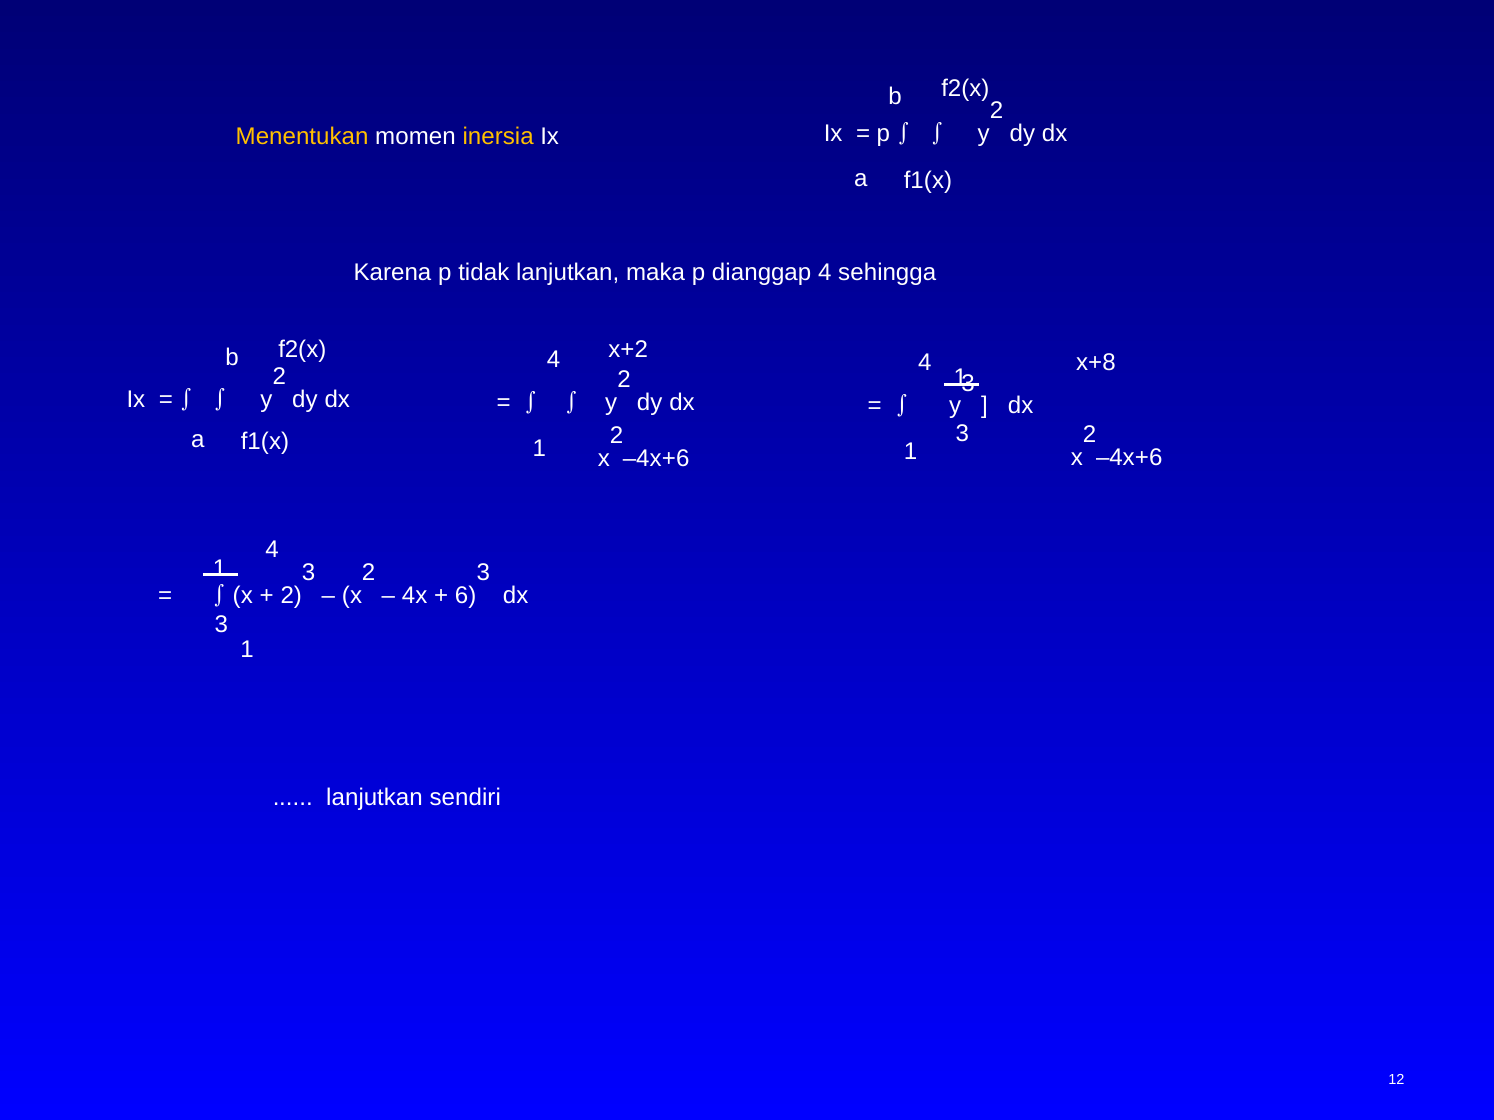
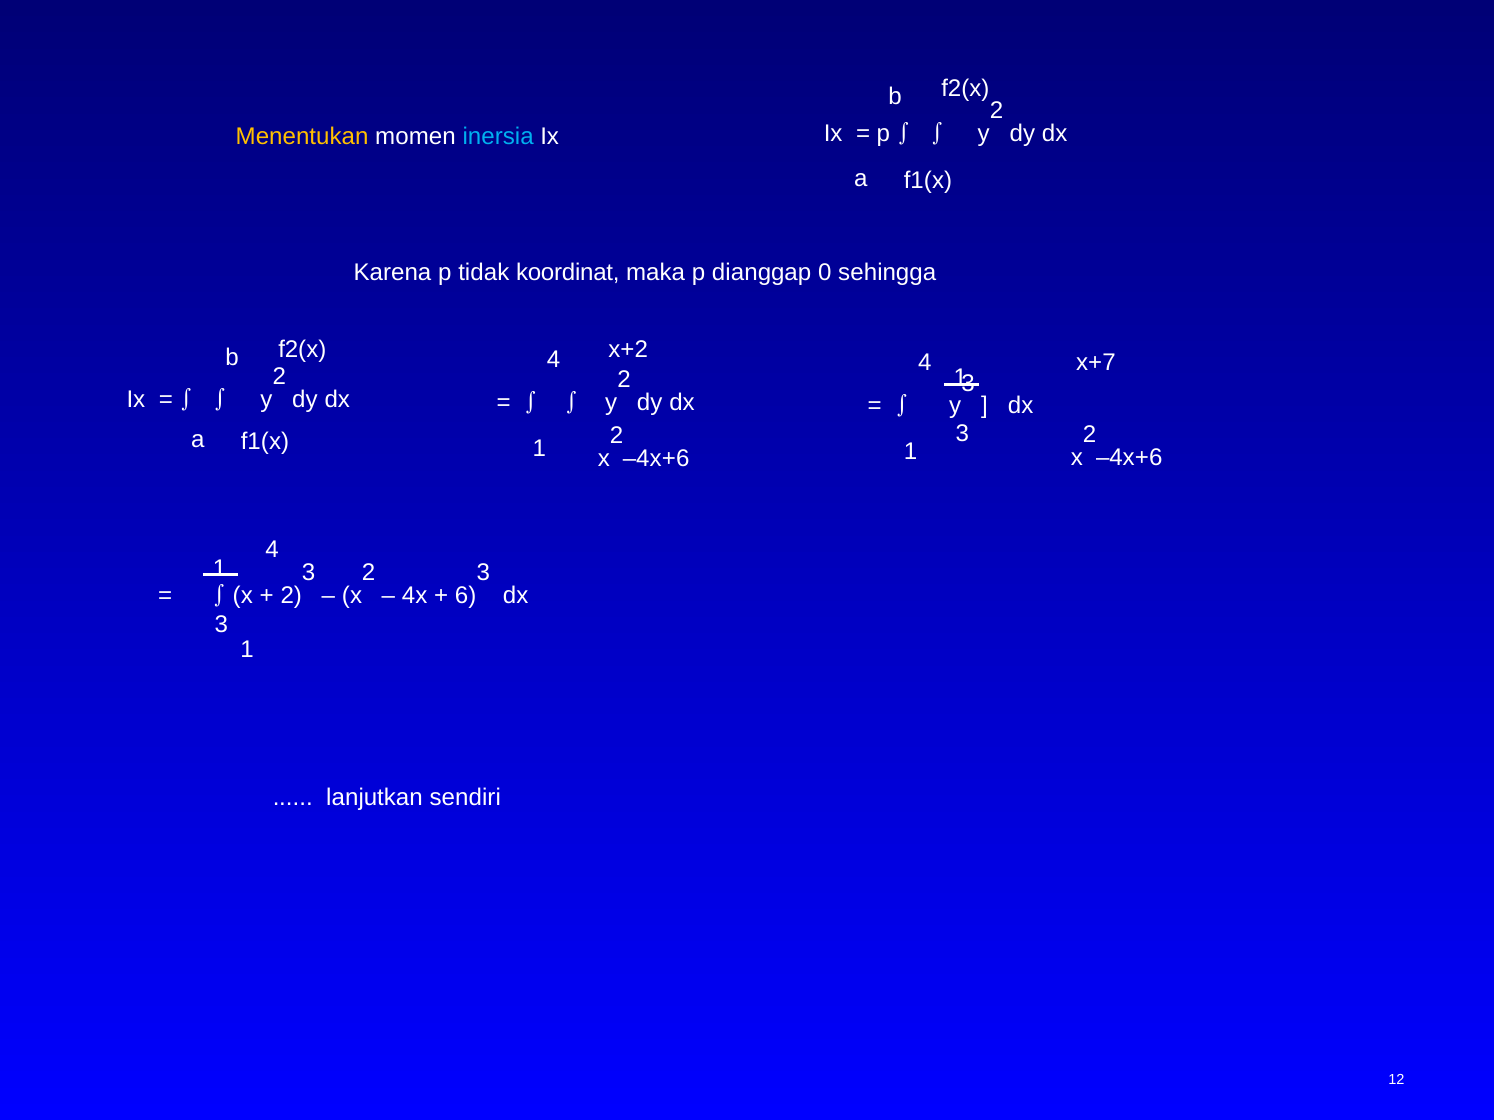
inersia colour: yellow -> light blue
tidak lanjutkan: lanjutkan -> koordinat
dianggap 4: 4 -> 0
x+8: x+8 -> x+7
